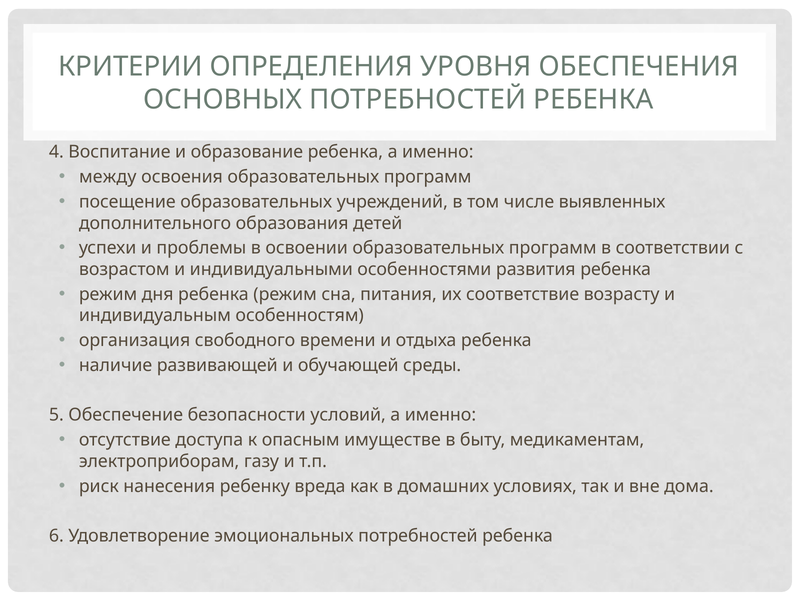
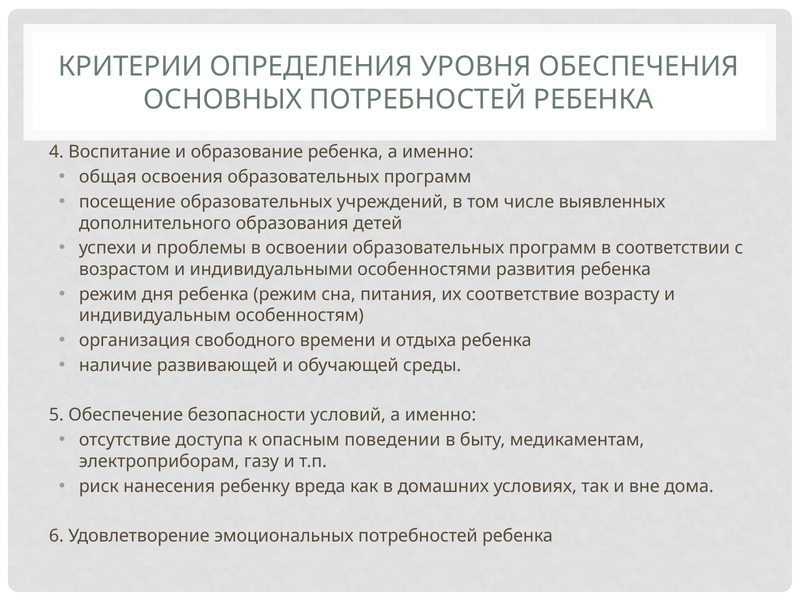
между: между -> общая
имуществе: имуществе -> поведении
